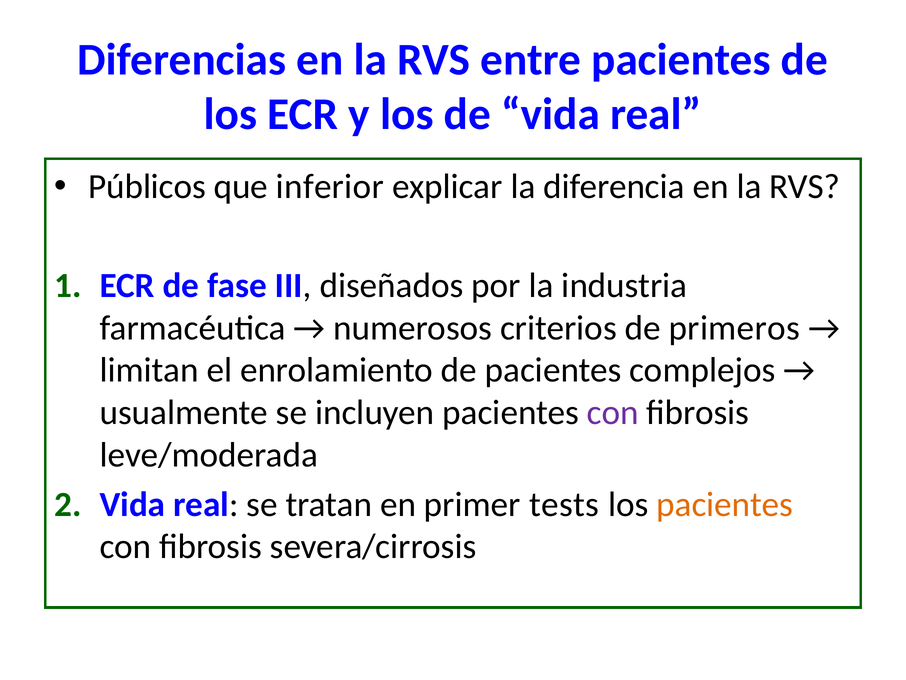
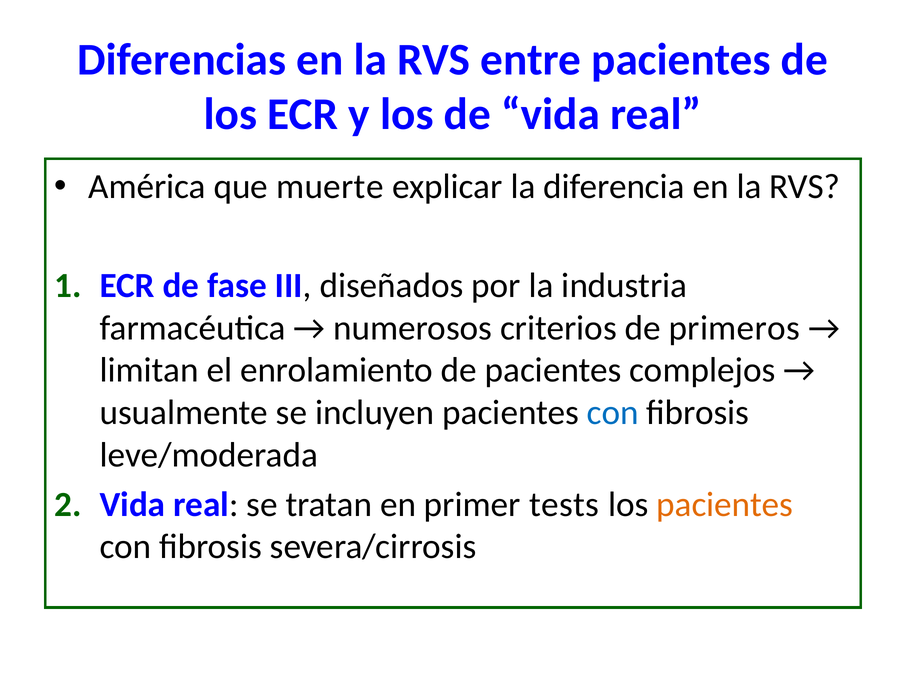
Públicos: Públicos -> América
inferior: inferior -> muerte
con at (613, 412) colour: purple -> blue
